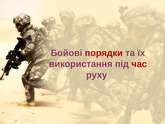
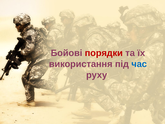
час colour: red -> blue
